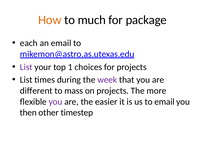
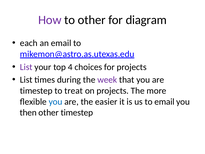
How colour: orange -> purple
to much: much -> other
package: package -> diagram
1: 1 -> 4
different at (36, 91): different -> timestep
mass: mass -> treat
you at (56, 102) colour: purple -> blue
